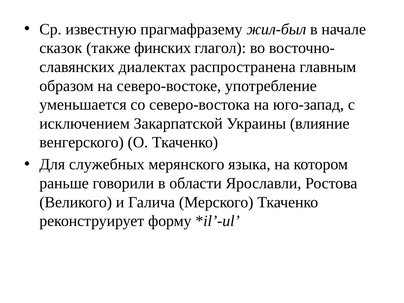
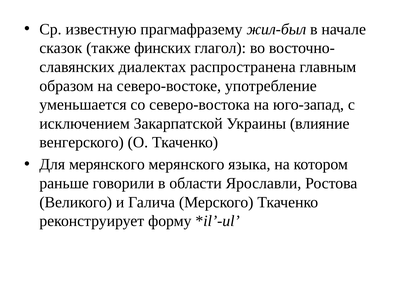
Для служебных: служебных -> мерянского
